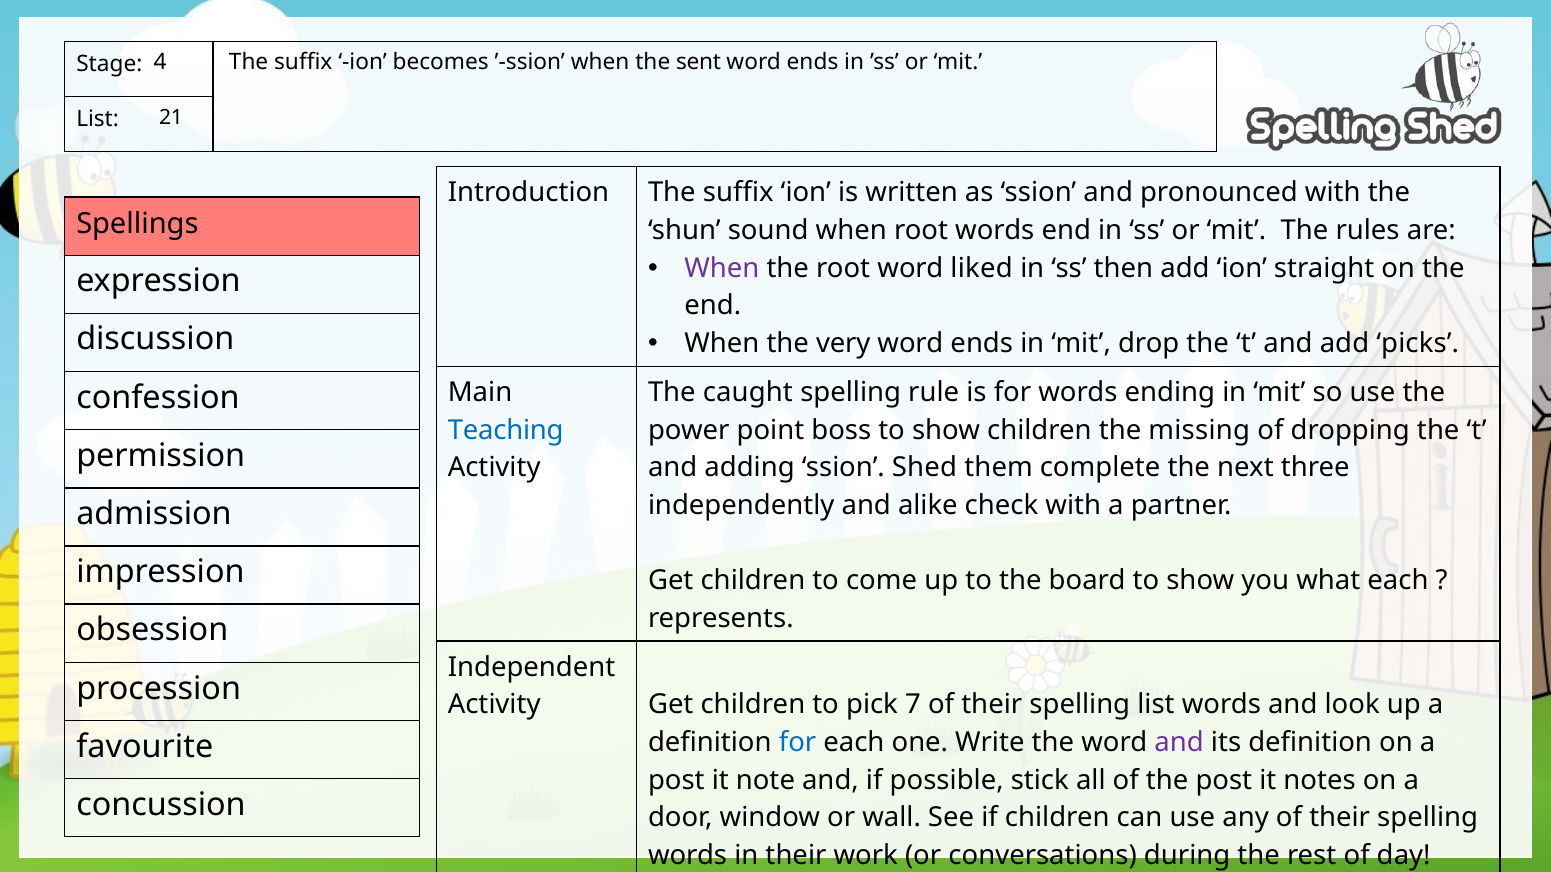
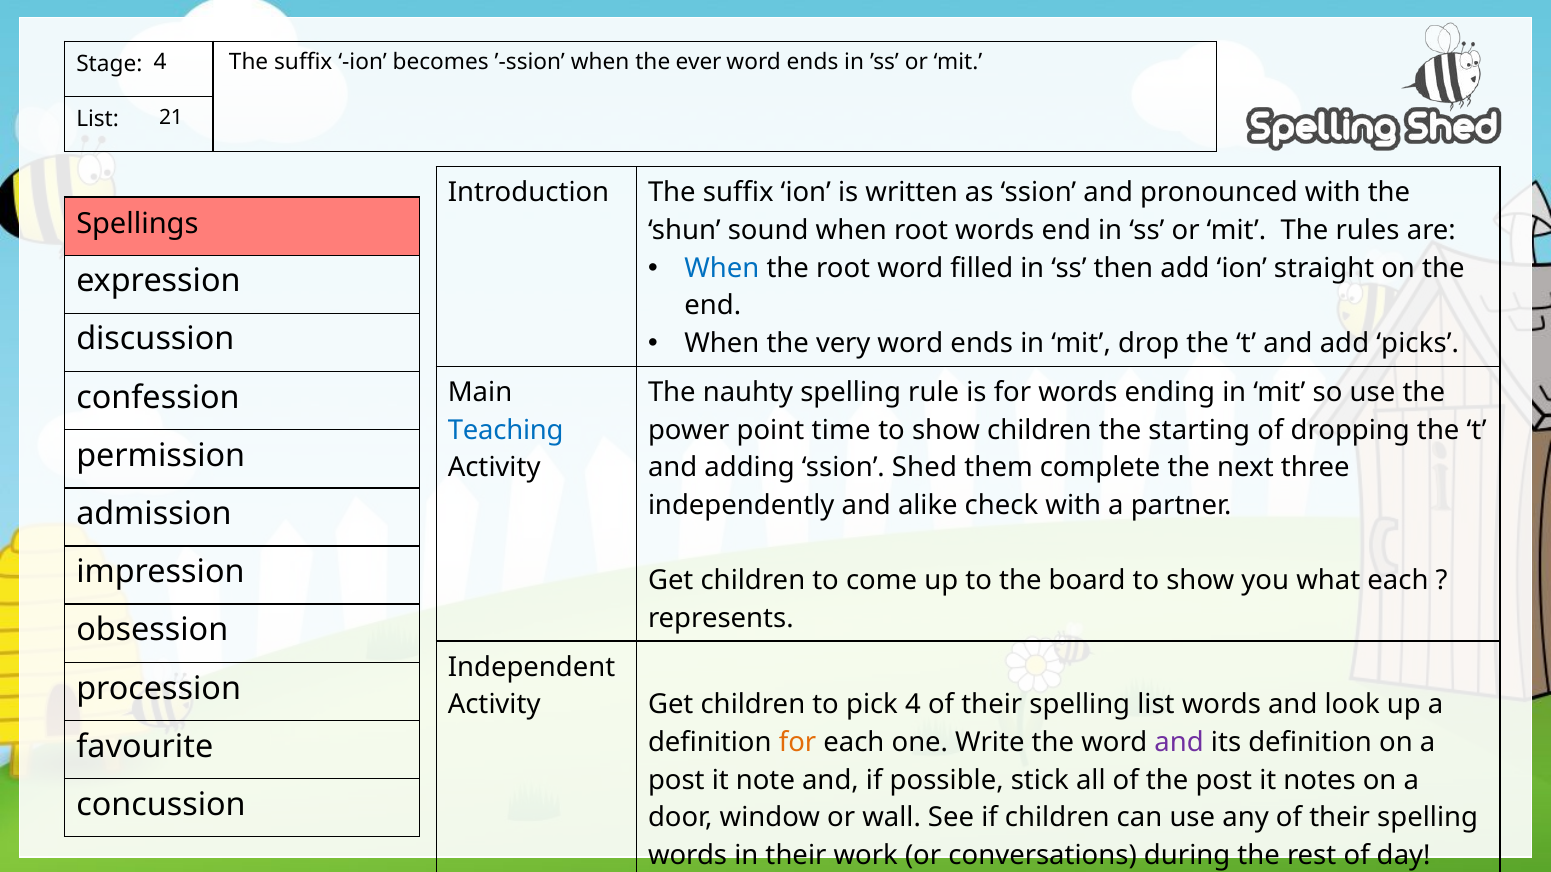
sent: sent -> ever
When at (722, 268) colour: purple -> blue
liked: liked -> filled
caught: caught -> nauhty
boss: boss -> time
missing: missing -> starting
pick 7: 7 -> 4
for at (798, 743) colour: blue -> orange
